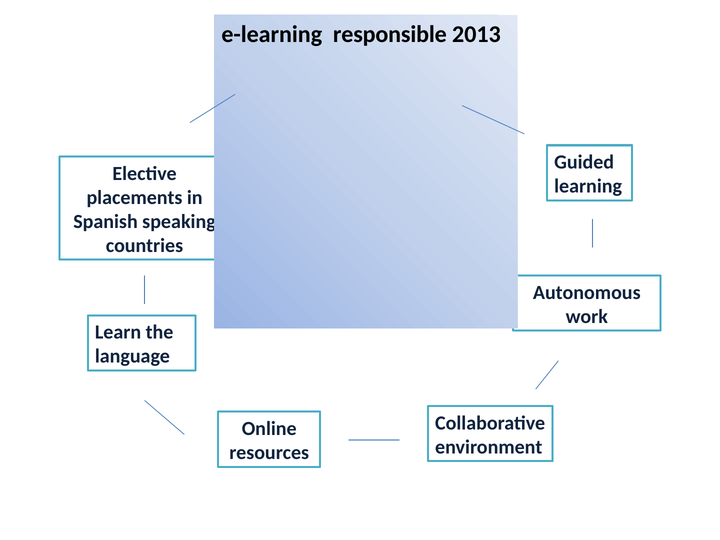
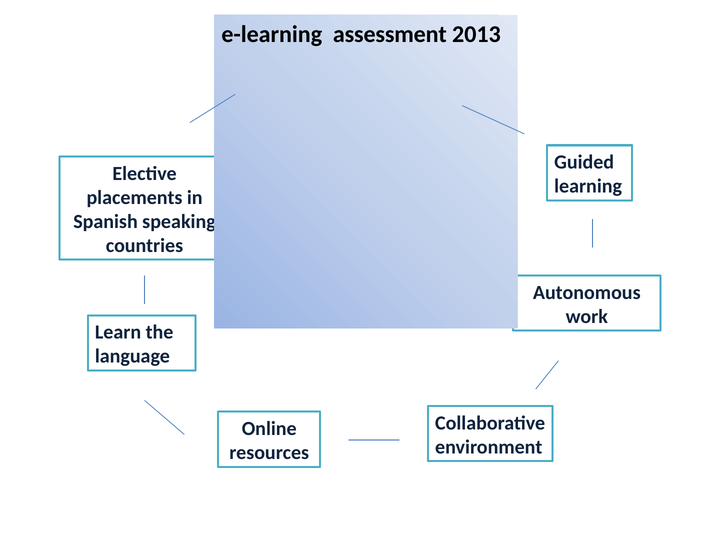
responsible: responsible -> assessment
